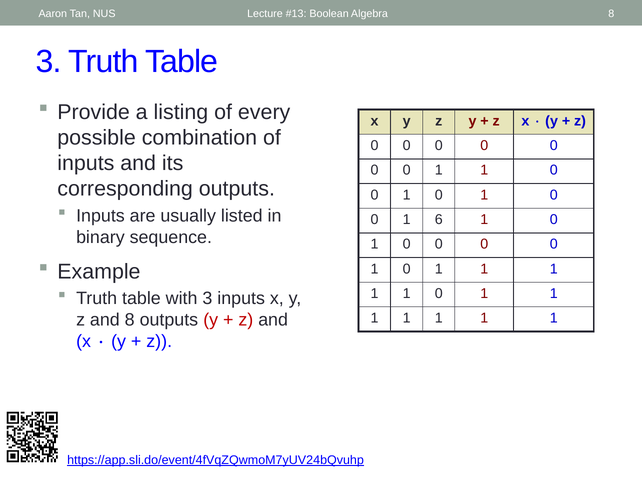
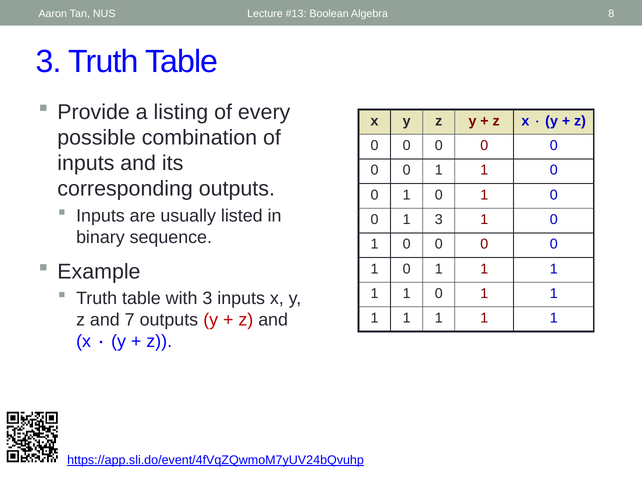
1 6: 6 -> 3
and 8: 8 -> 7
